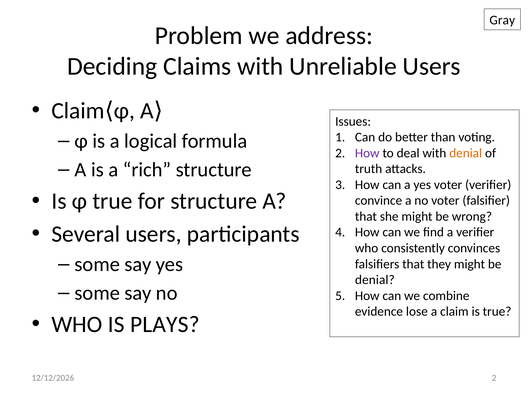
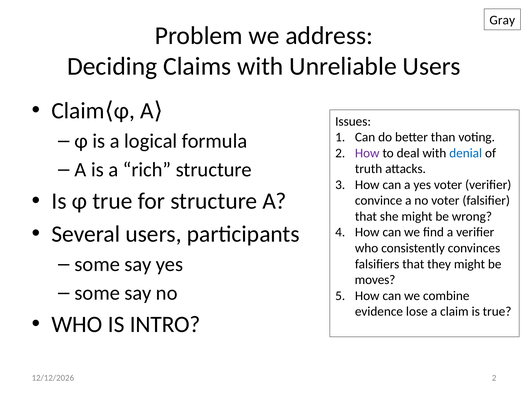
denial at (466, 153) colour: orange -> blue
denial at (375, 280): denial -> moves
PLAYS: PLAYS -> INTRO
